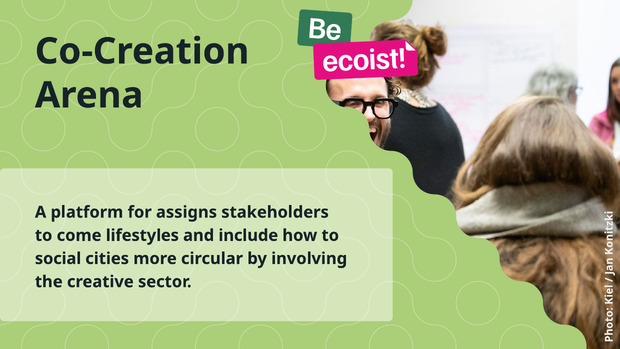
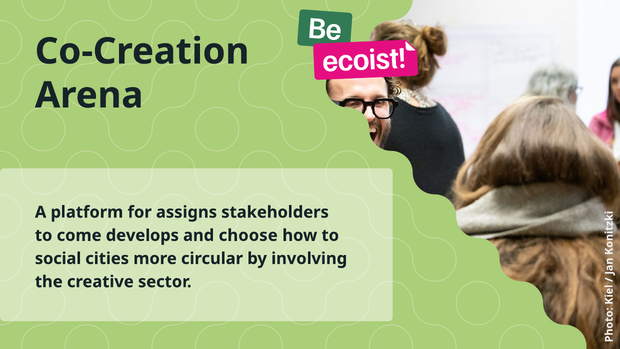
lifestyles: lifestyles -> develops
include: include -> choose
